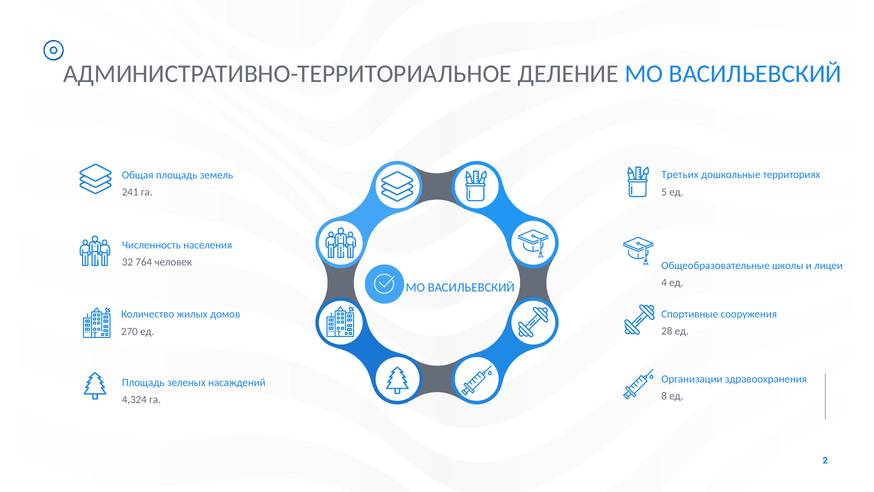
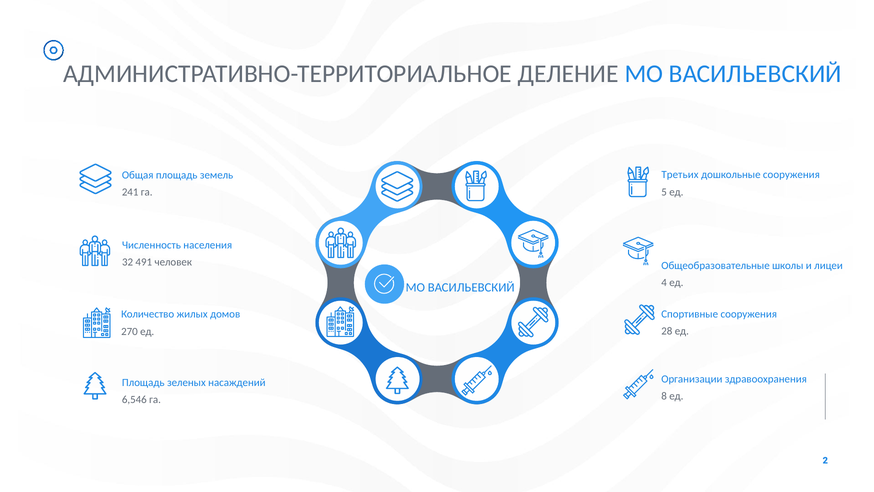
дошкольные территориях: территориях -> сооружения
764: 764 -> 491
4,324: 4,324 -> 6,546
